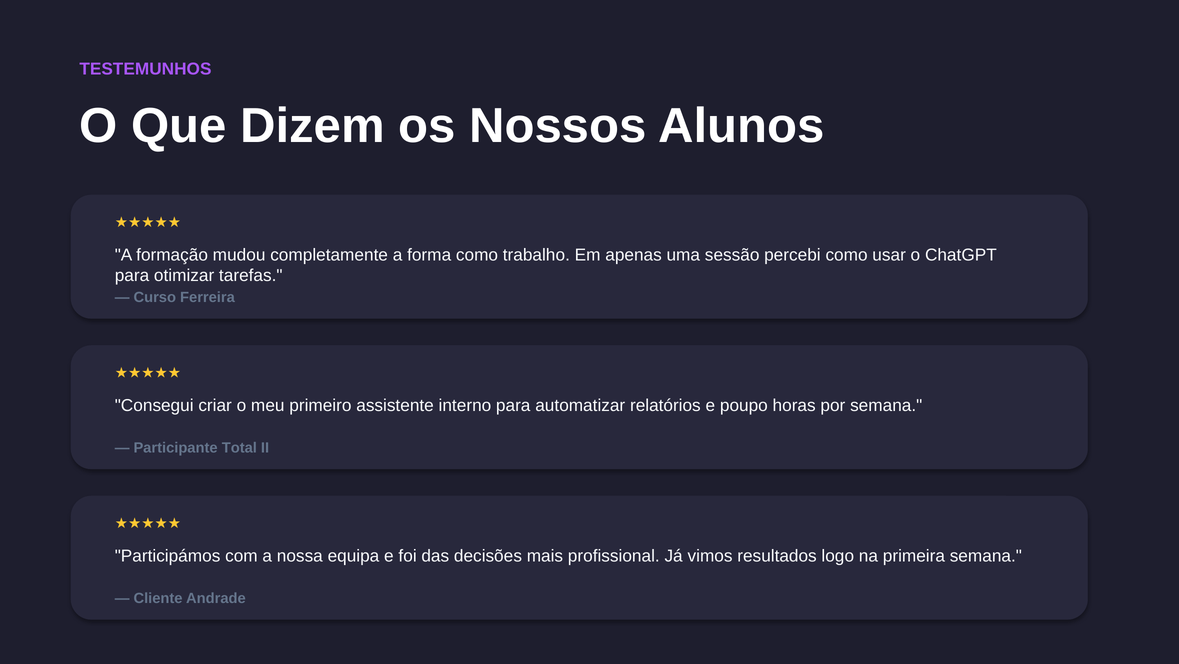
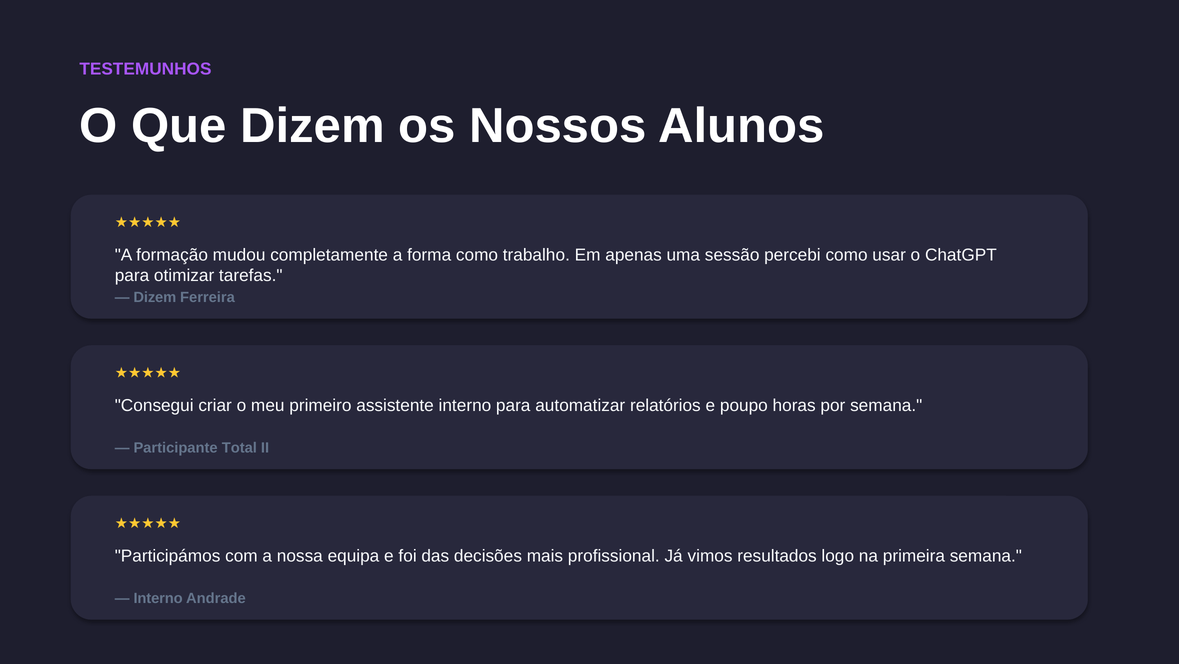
Curso at (155, 297): Curso -> Dizem
Cliente at (158, 598): Cliente -> Interno
